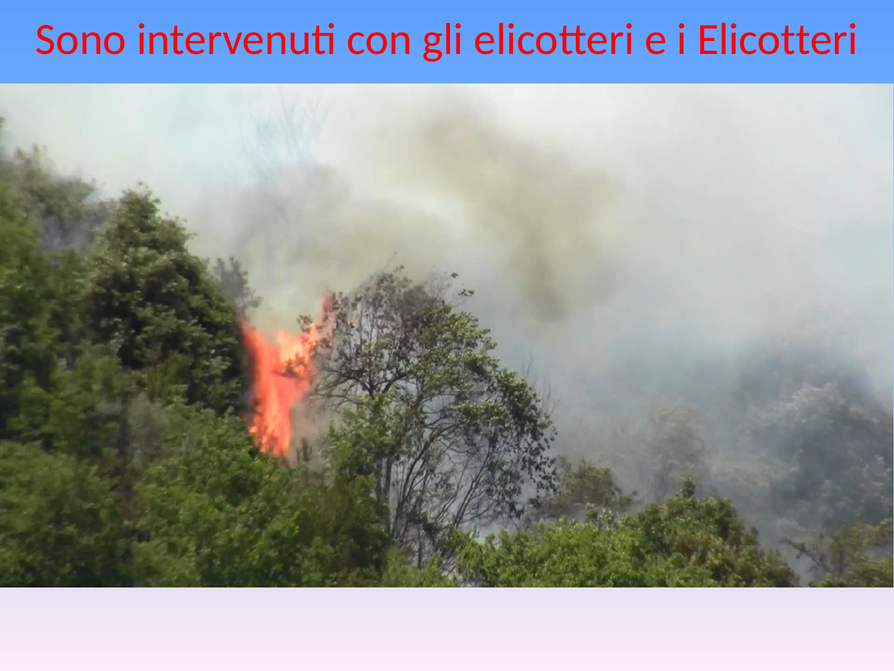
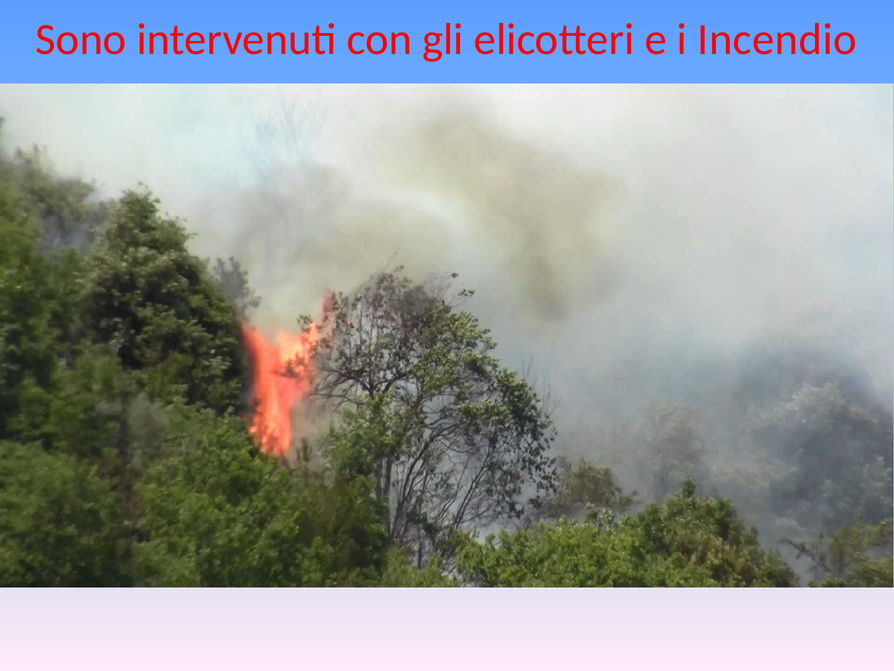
i Elicotteri: Elicotteri -> Incendio
